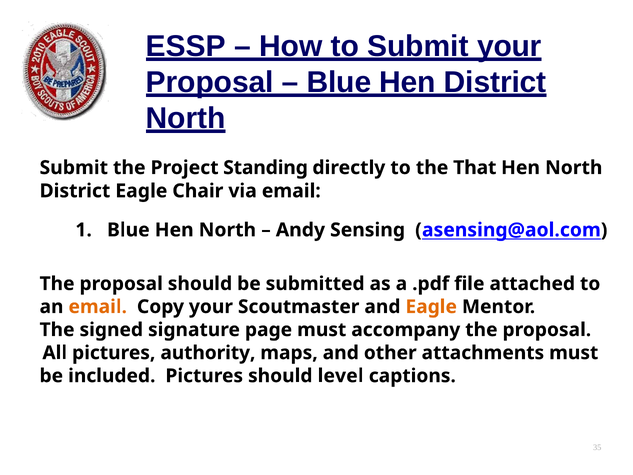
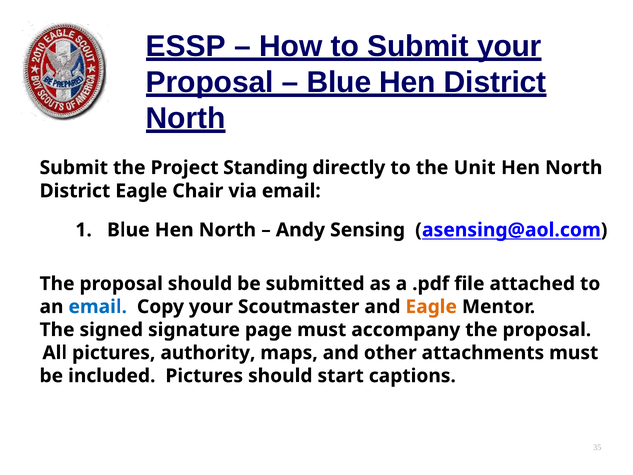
That: That -> Unit
email at (98, 307) colour: orange -> blue
level: level -> start
